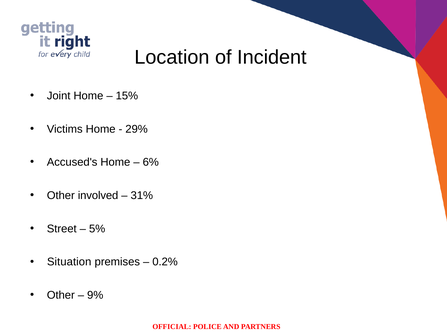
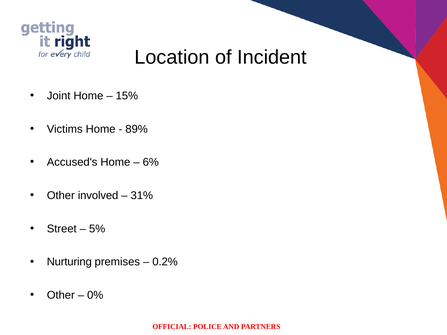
29%: 29% -> 89%
Situation: Situation -> Nurturing
9%: 9% -> 0%
